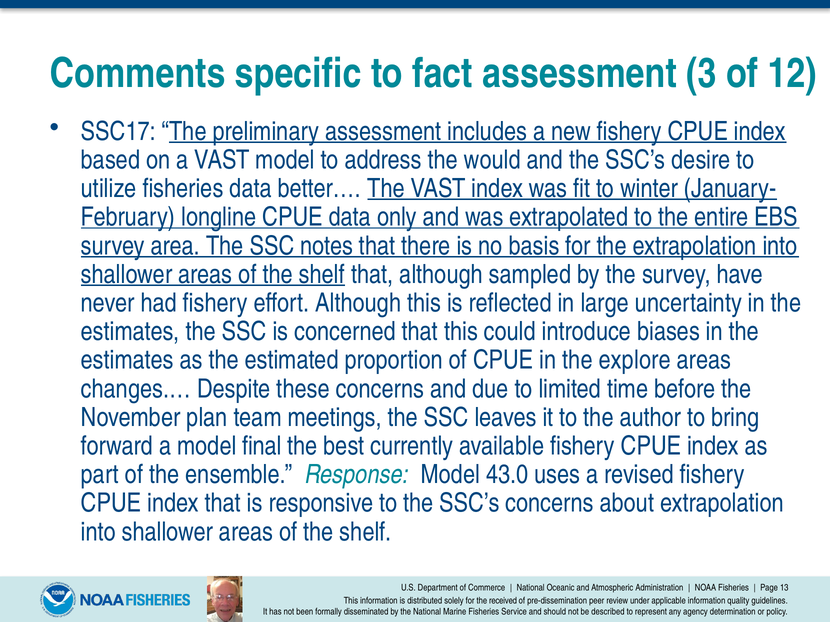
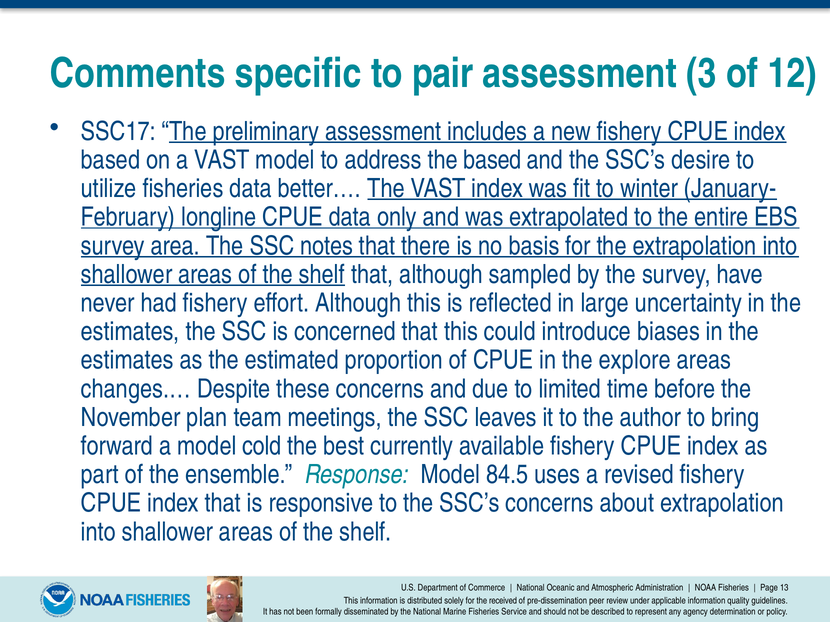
fact: fact -> pair
the would: would -> based
final: final -> cold
43.0: 43.0 -> 84.5
